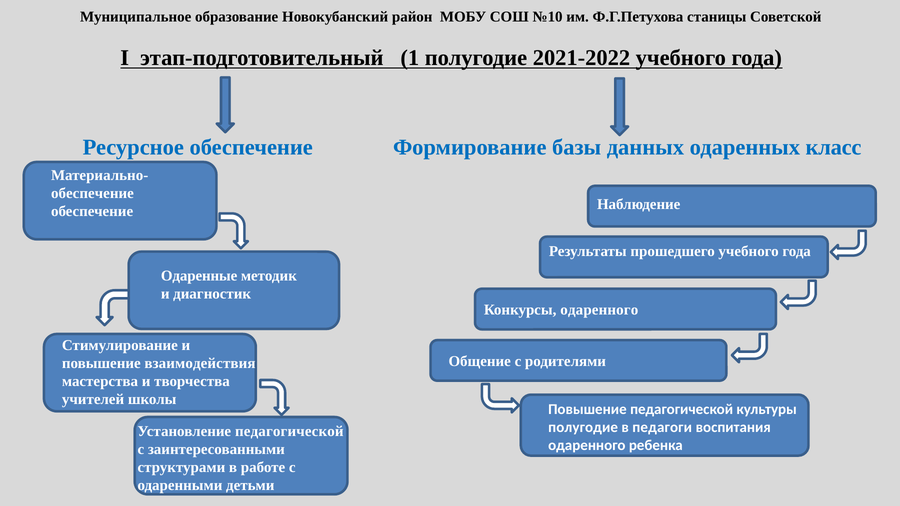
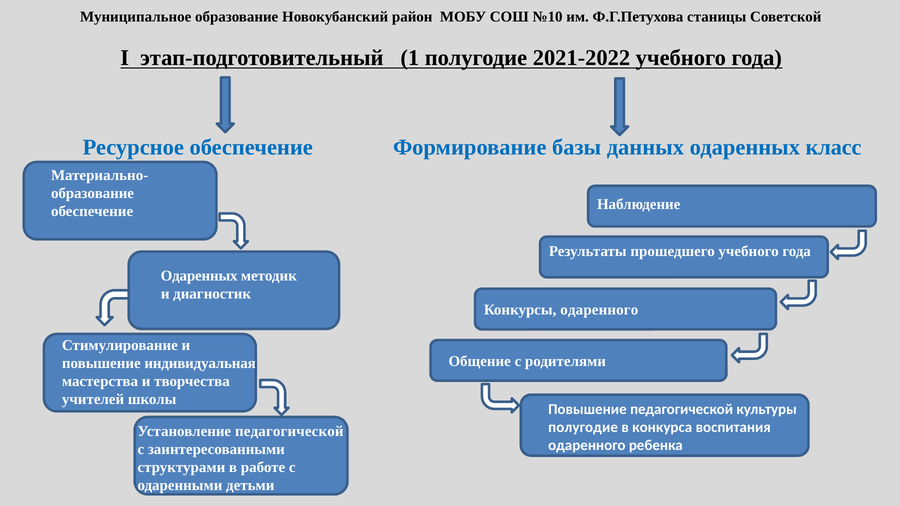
обеспечение at (92, 193): обеспечение -> образование
Одаренные at (199, 276): Одаренные -> Одаренных
взаимодействия: взаимодействия -> индивидуальная
педагоги: педагоги -> конкурса
